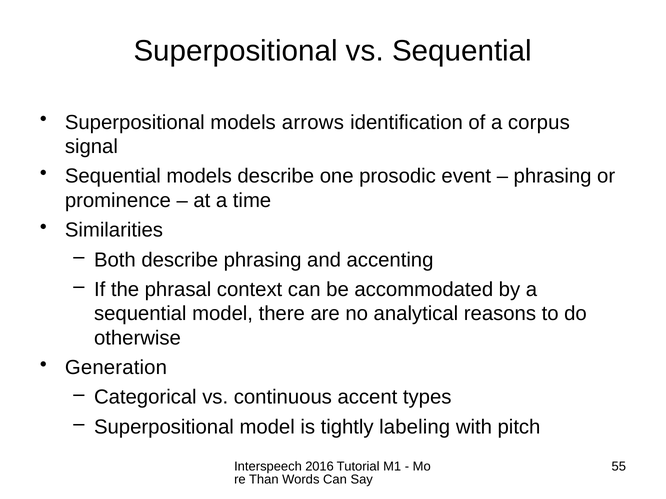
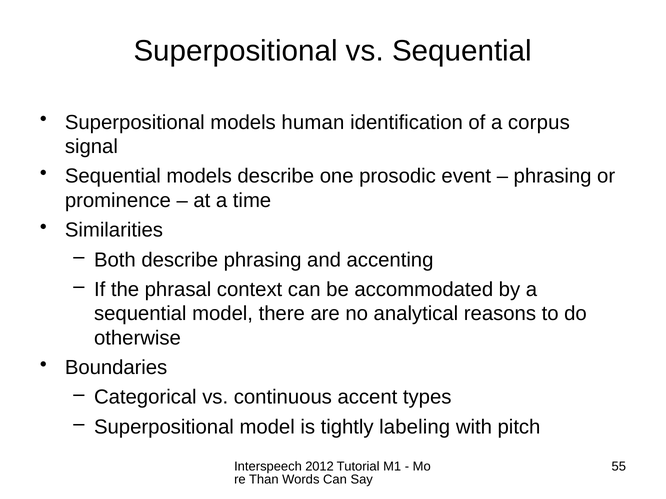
arrows: arrows -> human
Generation: Generation -> Boundaries
2016: 2016 -> 2012
